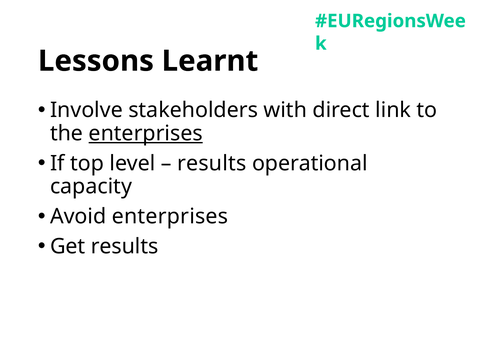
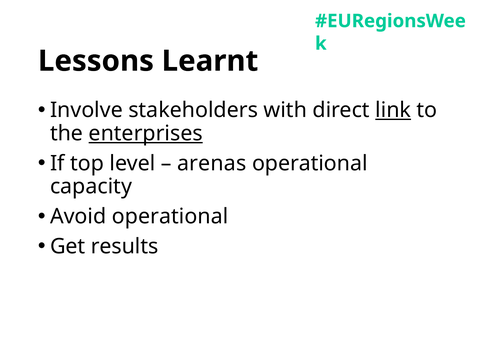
link underline: none -> present
results at (212, 163): results -> arenas
Avoid enterprises: enterprises -> operational
